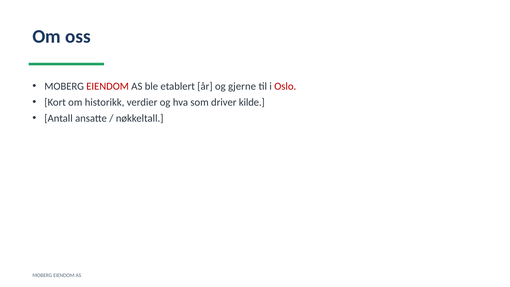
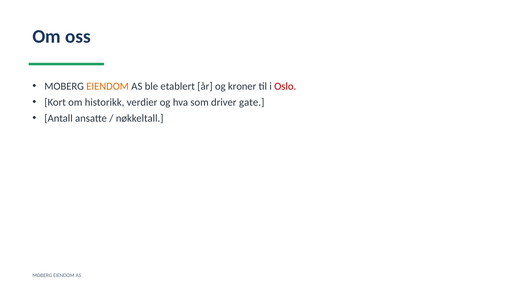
EIENDOM at (108, 86) colour: red -> orange
gjerne: gjerne -> kroner
kilde: kilde -> gate
